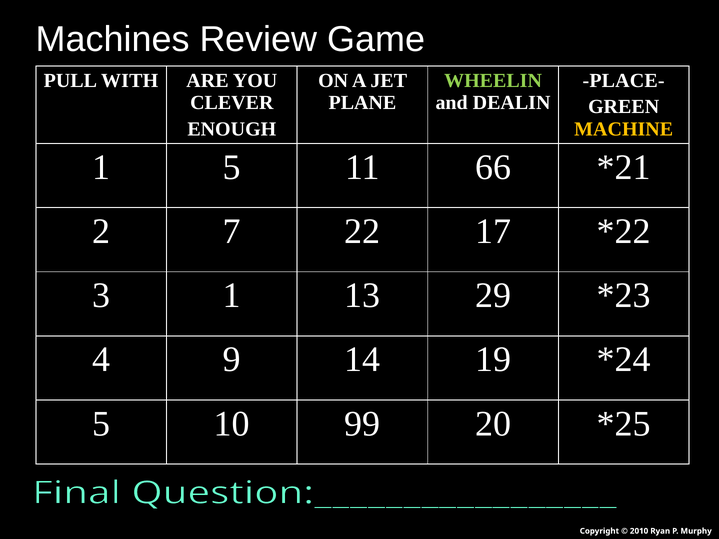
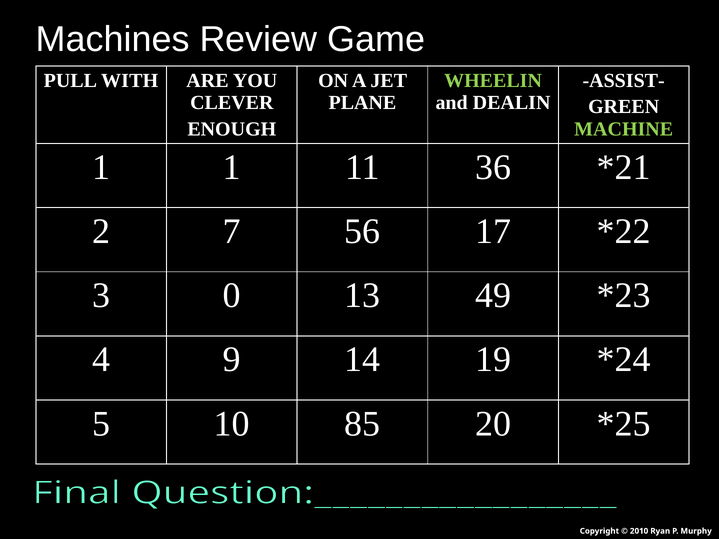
PLACE-: PLACE- -> ASSIST-
MACHINE colour: yellow -> light green
1 5: 5 -> 1
66: 66 -> 36
22: 22 -> 56
3 1: 1 -> 0
29: 29 -> 49
99: 99 -> 85
